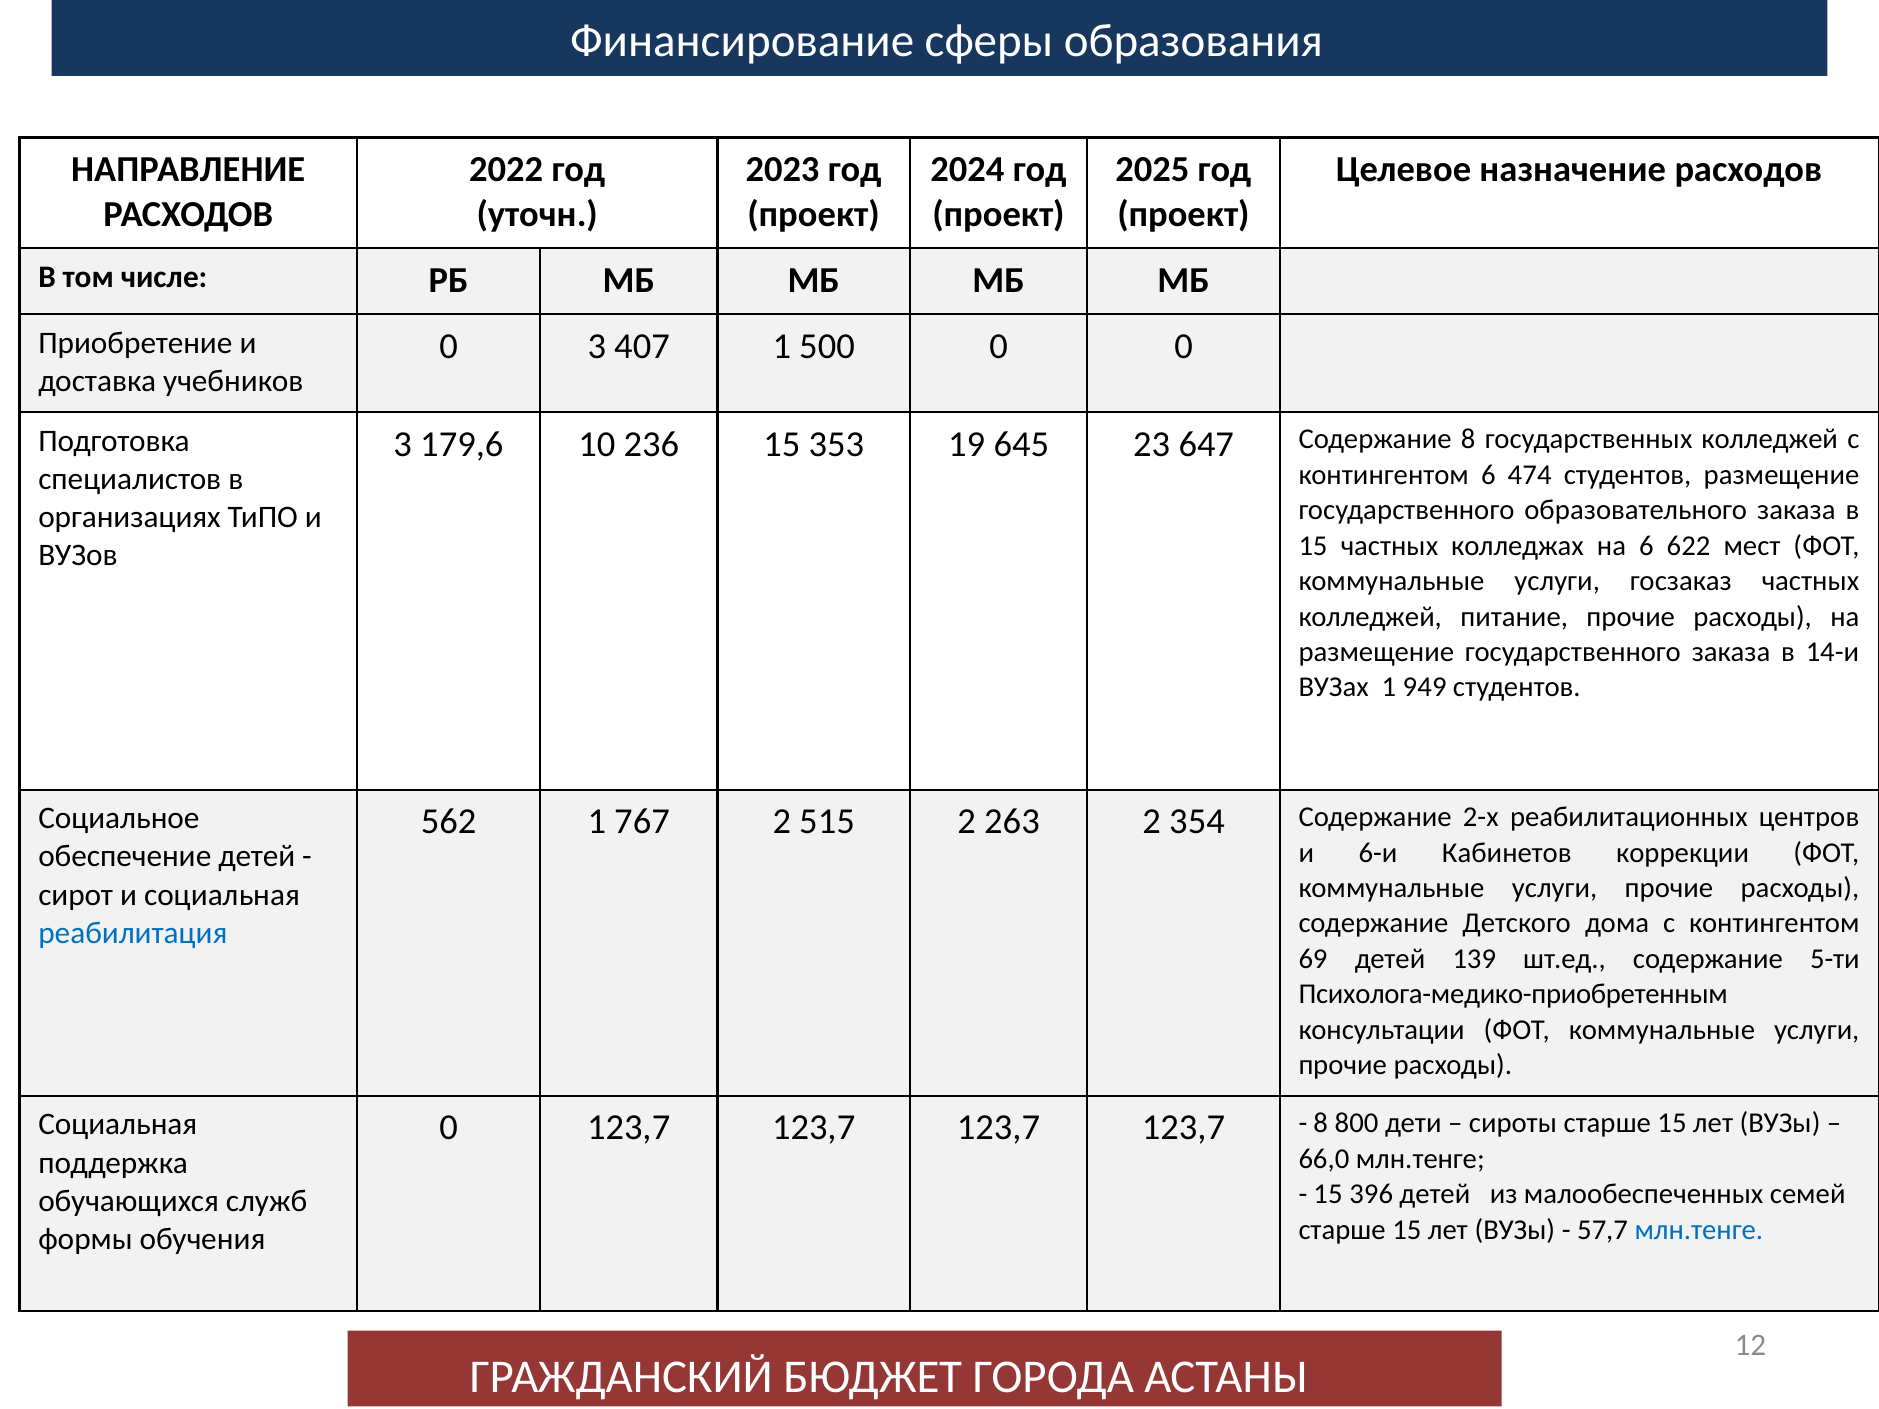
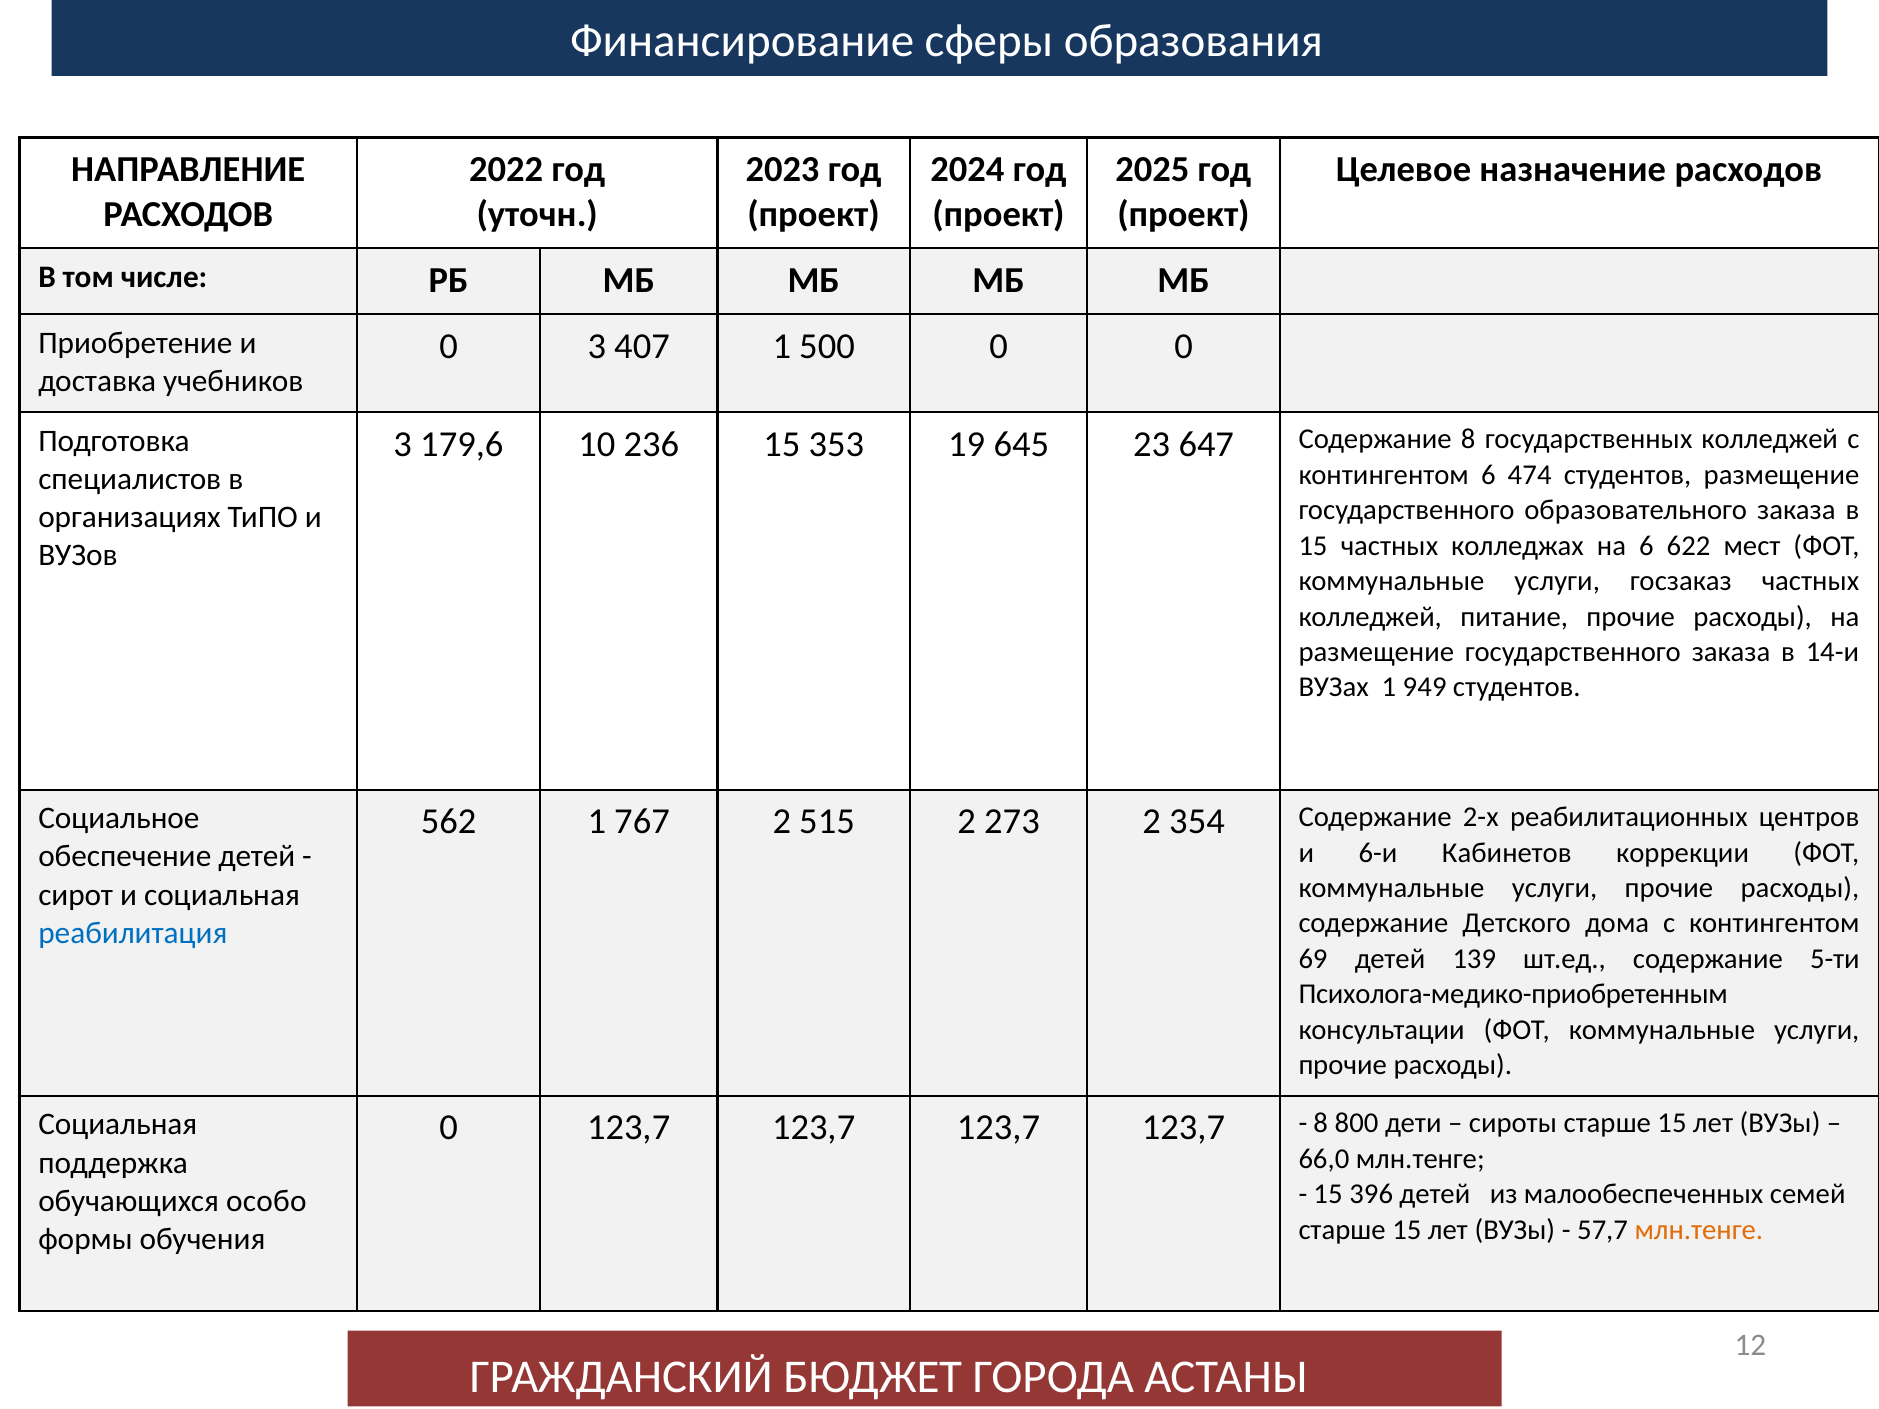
263: 263 -> 273
служб: служб -> особо
млн.тенге at (1699, 1230) colour: blue -> orange
